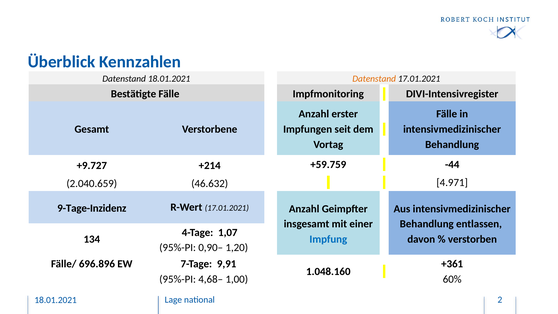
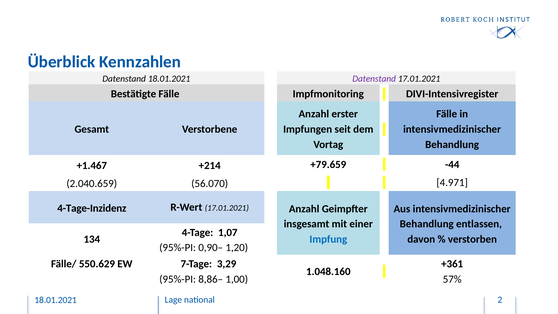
Datenstand at (374, 79) colour: orange -> purple
+9.727: +9.727 -> +1.467
+59.759: +59.759 -> +79.659
46.632: 46.632 -> 56.070
9-Tage-Inzidenz: 9-Tage-Inzidenz -> 4-Tage-Inzidenz
696.896: 696.896 -> 550.629
9,91: 9,91 -> 3,29
4,68–: 4,68– -> 8,86–
60%: 60% -> 57%
